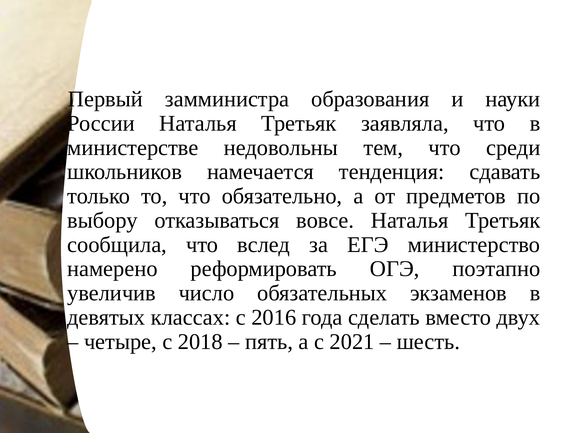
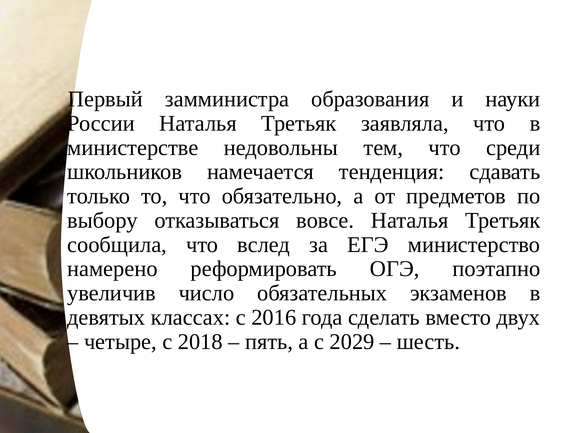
2021: 2021 -> 2029
